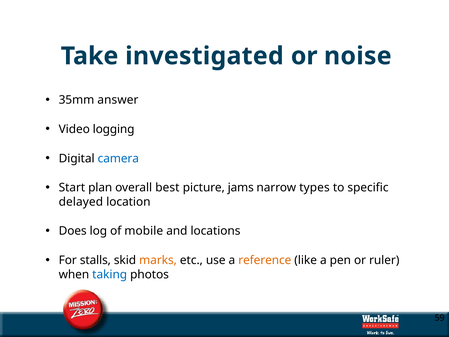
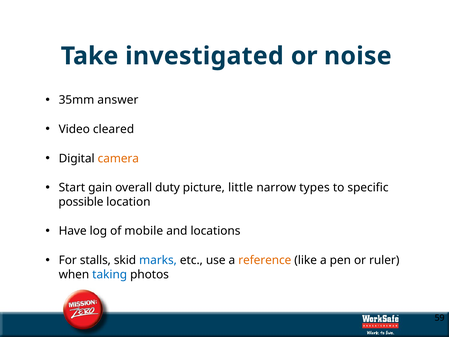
logging: logging -> cleared
camera colour: blue -> orange
plan: plan -> gain
best: best -> duty
jams: jams -> little
delayed: delayed -> possible
Does: Does -> Have
marks colour: orange -> blue
